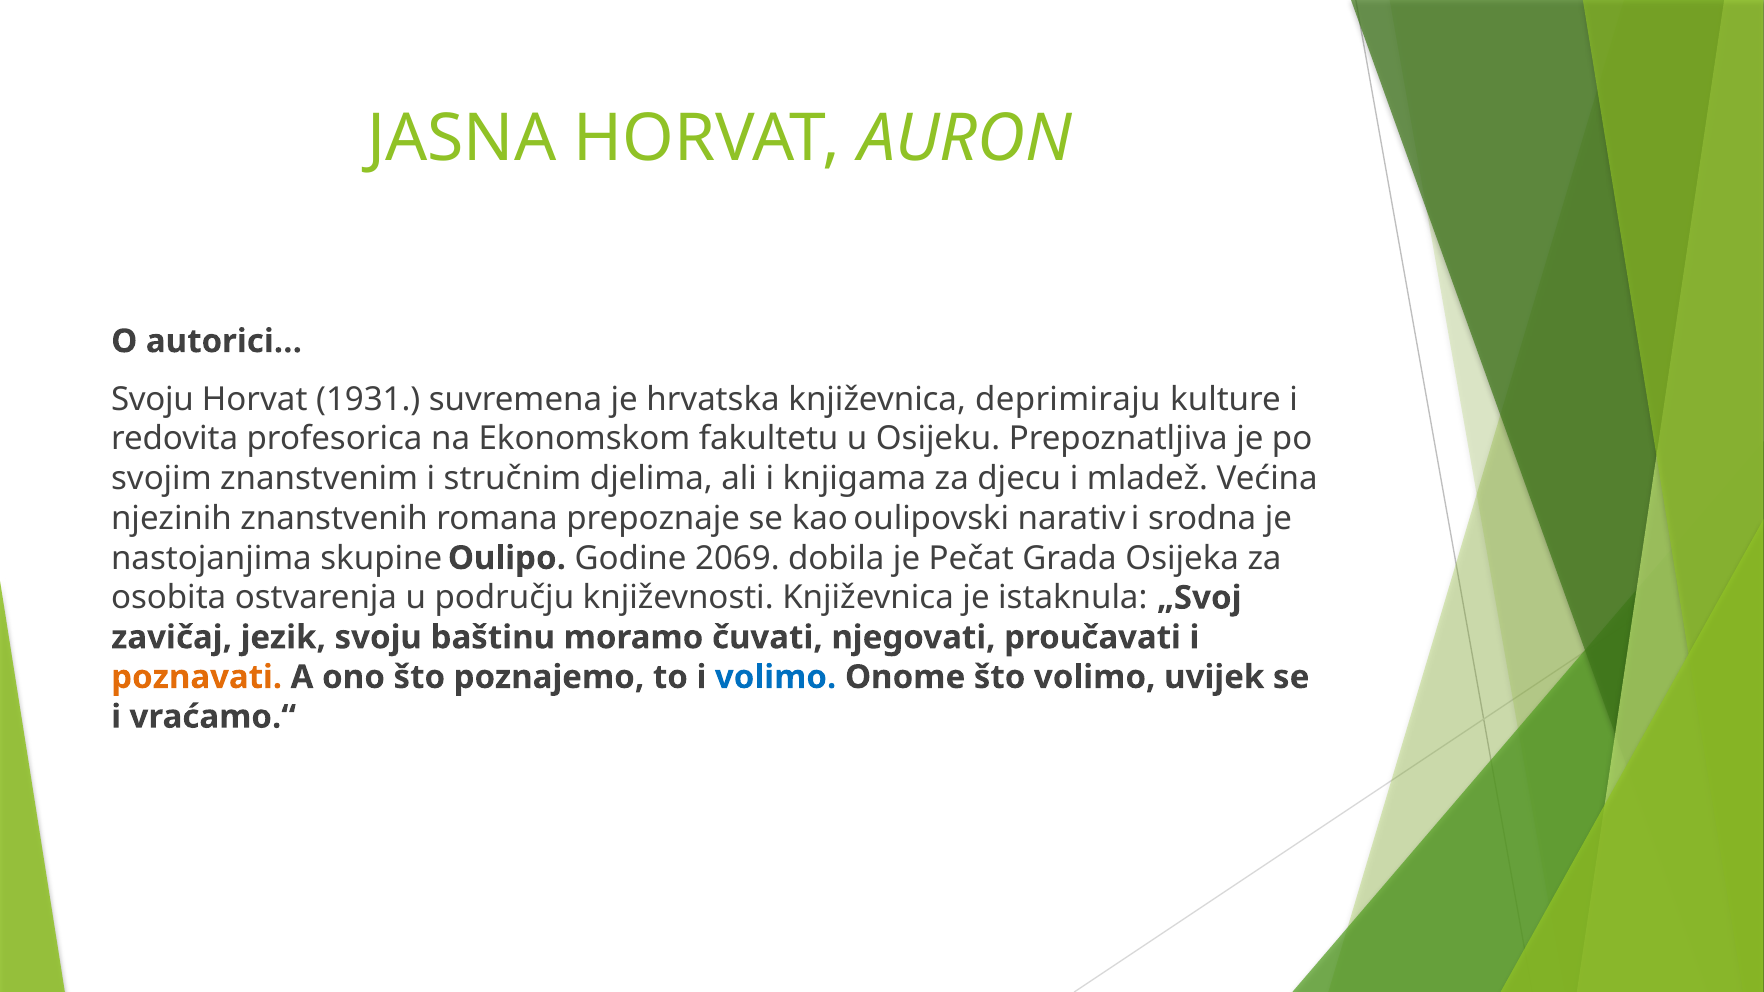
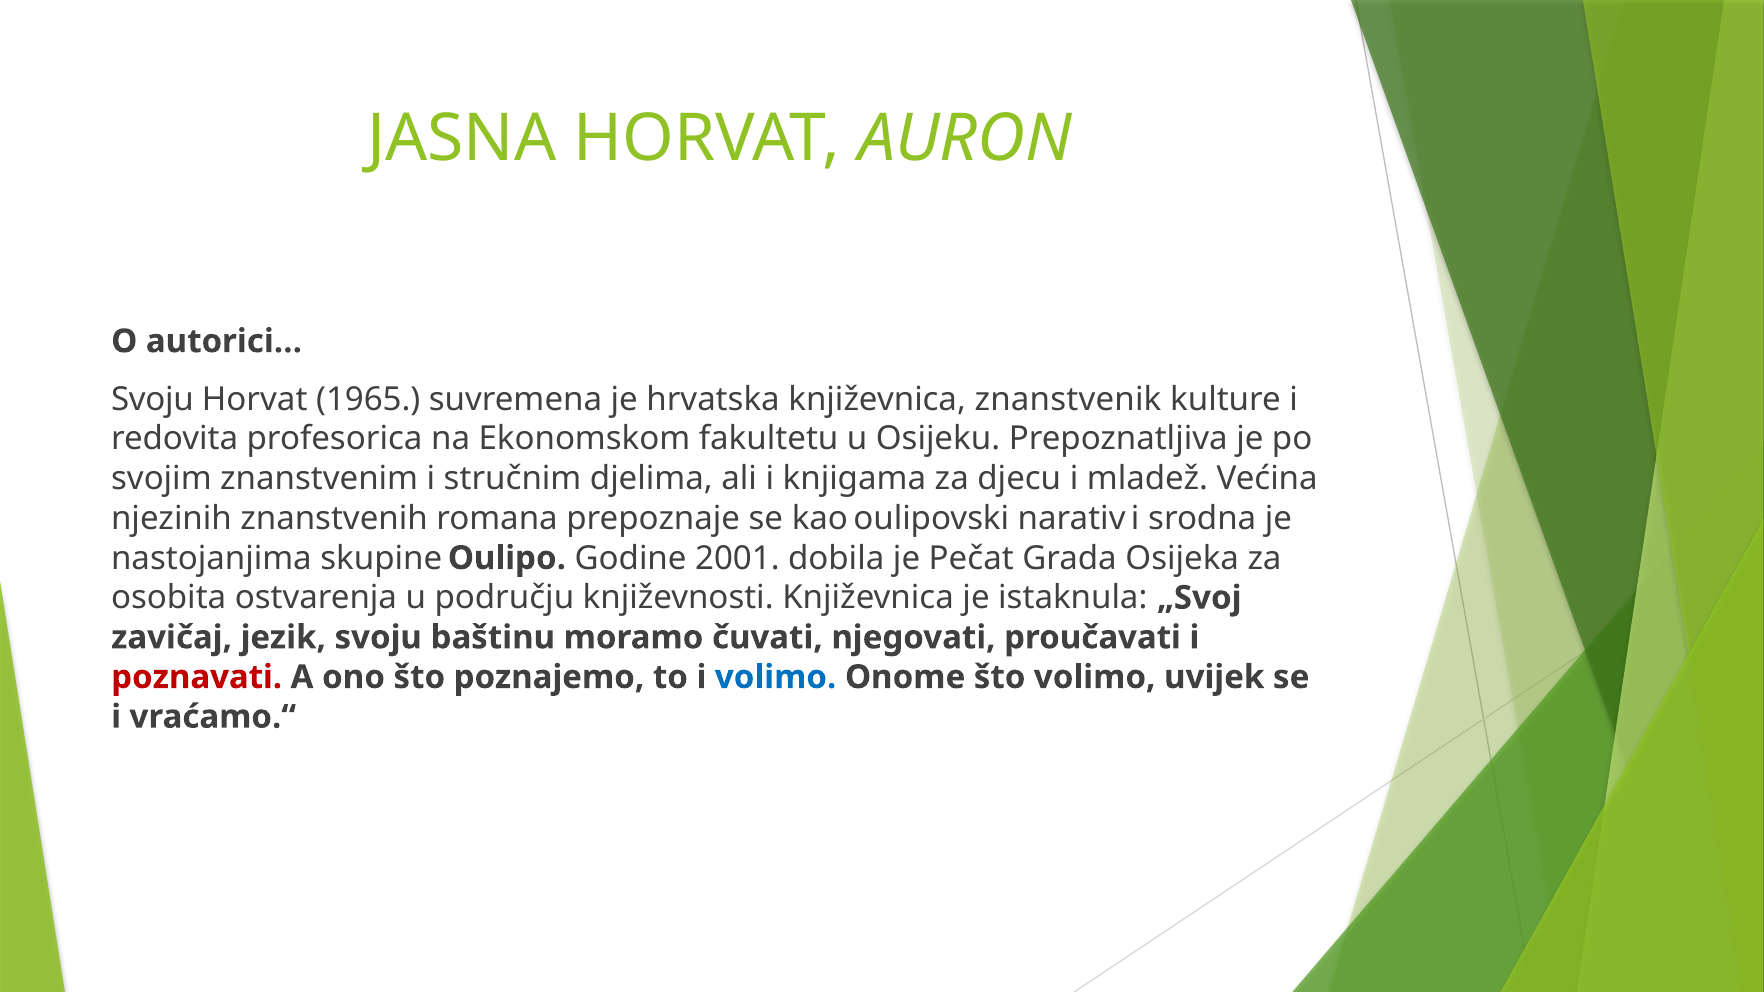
1931: 1931 -> 1965
deprimiraju: deprimiraju -> znanstvenik
2069: 2069 -> 2001
poznavati colour: orange -> red
